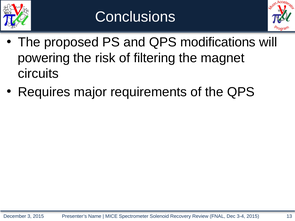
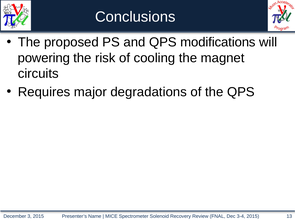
filtering: filtering -> cooling
requirements: requirements -> degradations
